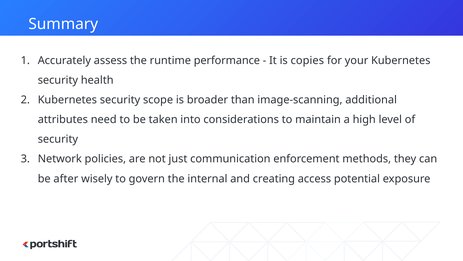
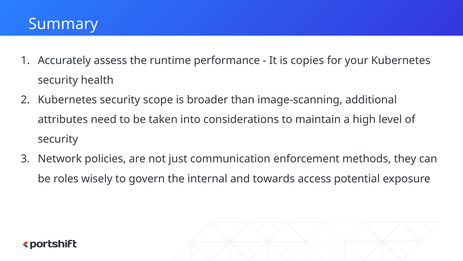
after: after -> roles
creating: creating -> towards
